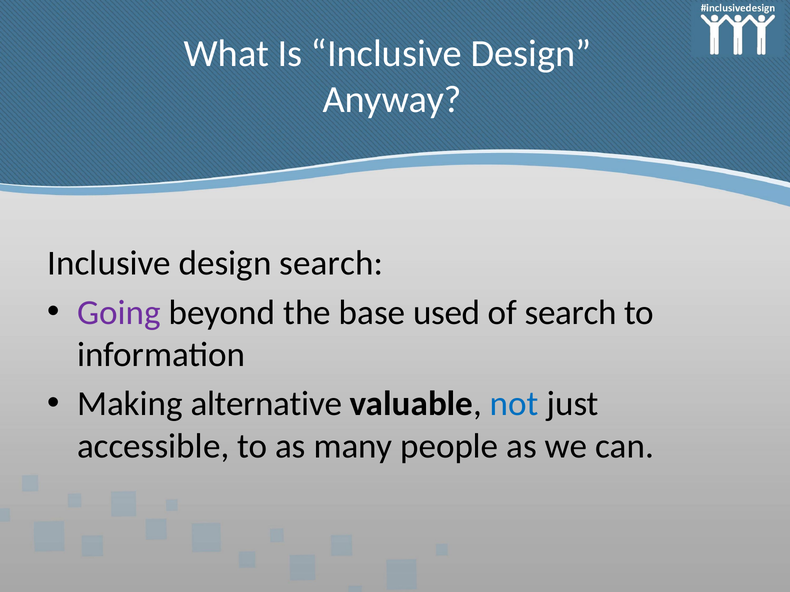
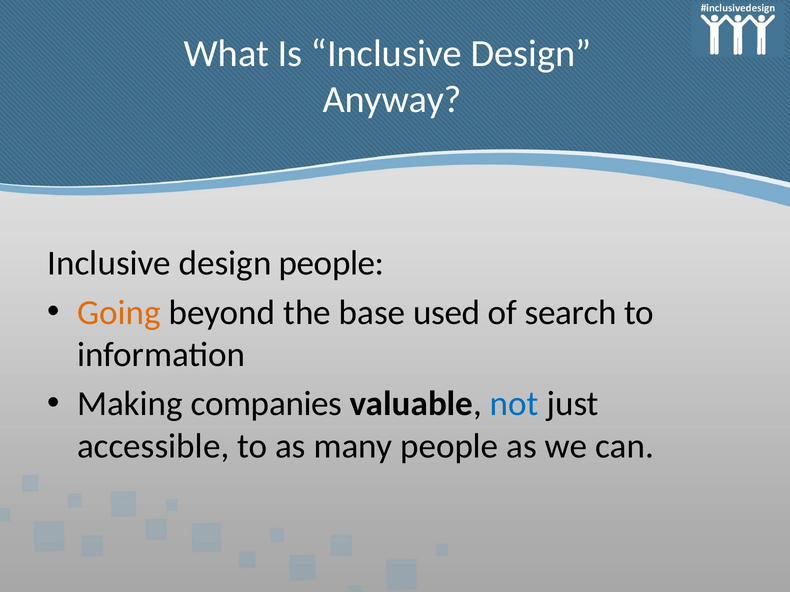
design search: search -> people
Going colour: purple -> orange
alternative: alternative -> companies
